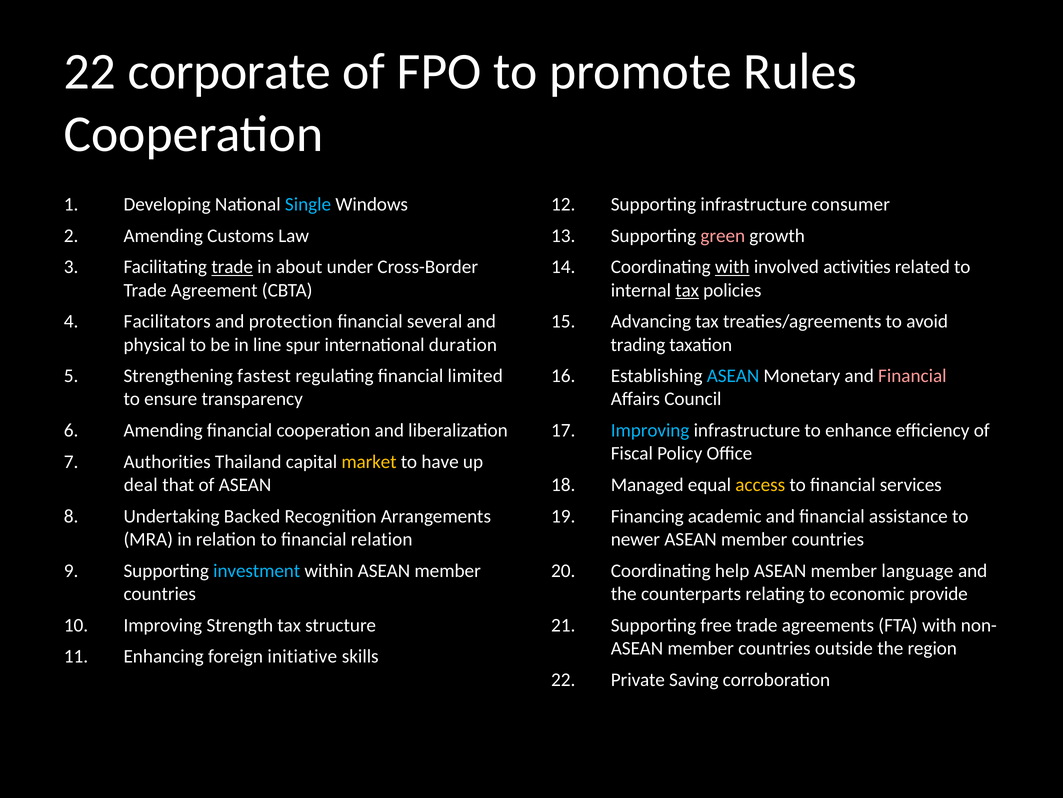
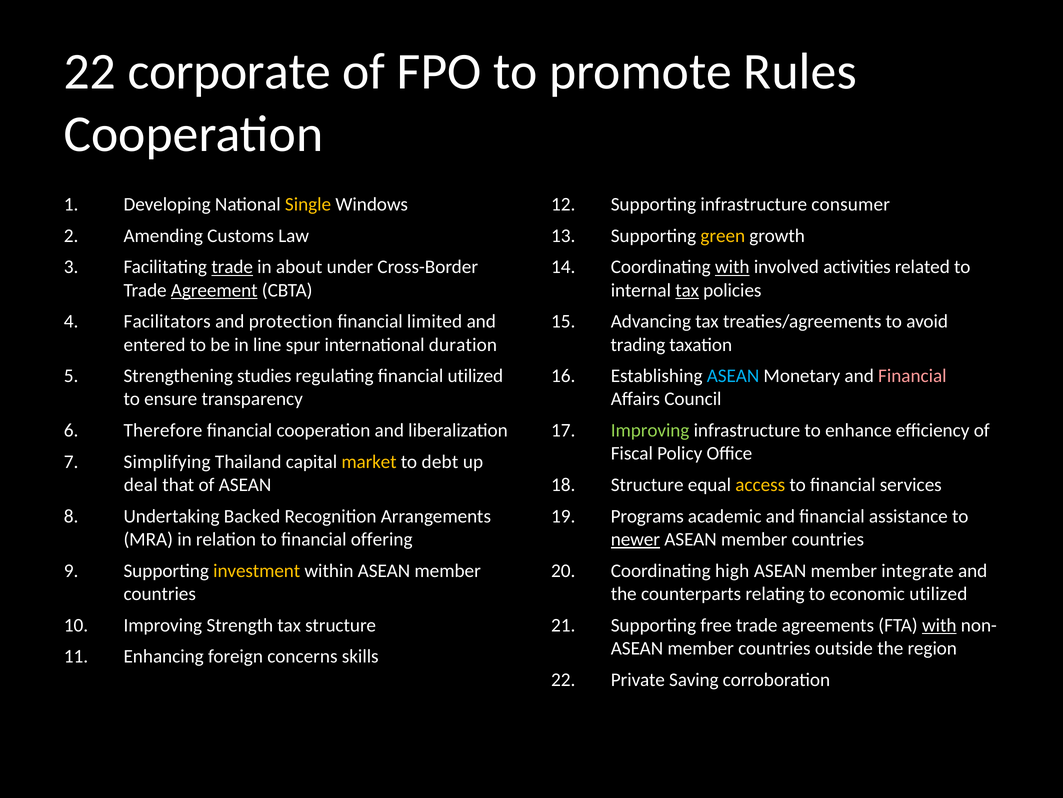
Single colour: light blue -> yellow
green colour: pink -> yellow
Agreement underline: none -> present
several: several -> limited
physical: physical -> entered
fastest: fastest -> studies
financial limited: limited -> utilized
Amending at (163, 430): Amending -> Therefore
Improving at (650, 430) colour: light blue -> light green
Authorities: Authorities -> Simplifying
have: have -> debt
Managed at (647, 485): Managed -> Structure
Financing: Financing -> Programs
financial relation: relation -> offering
newer underline: none -> present
investment colour: light blue -> yellow
help: help -> high
language: language -> integrate
economic provide: provide -> utilized
with at (939, 625) underline: none -> present
initiative: initiative -> concerns
